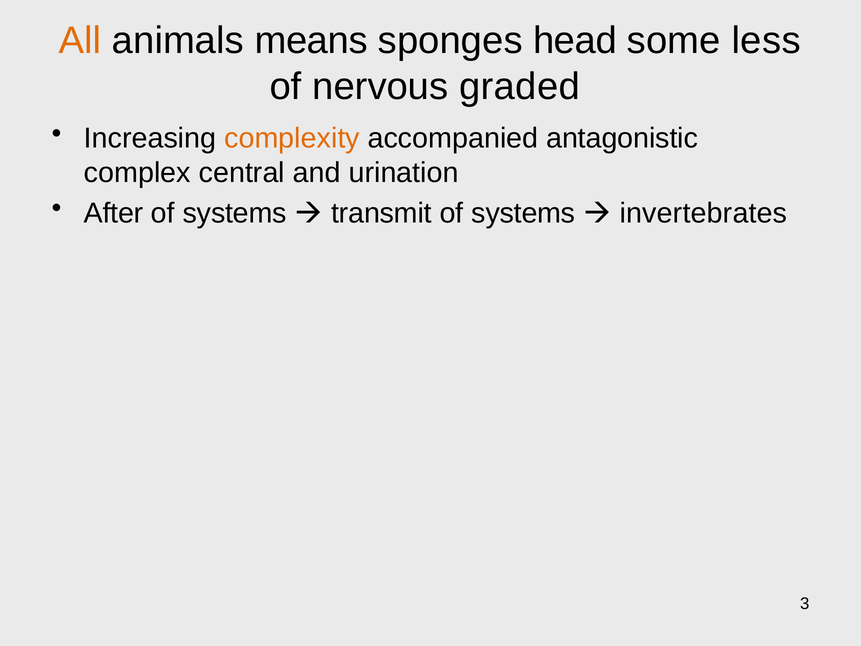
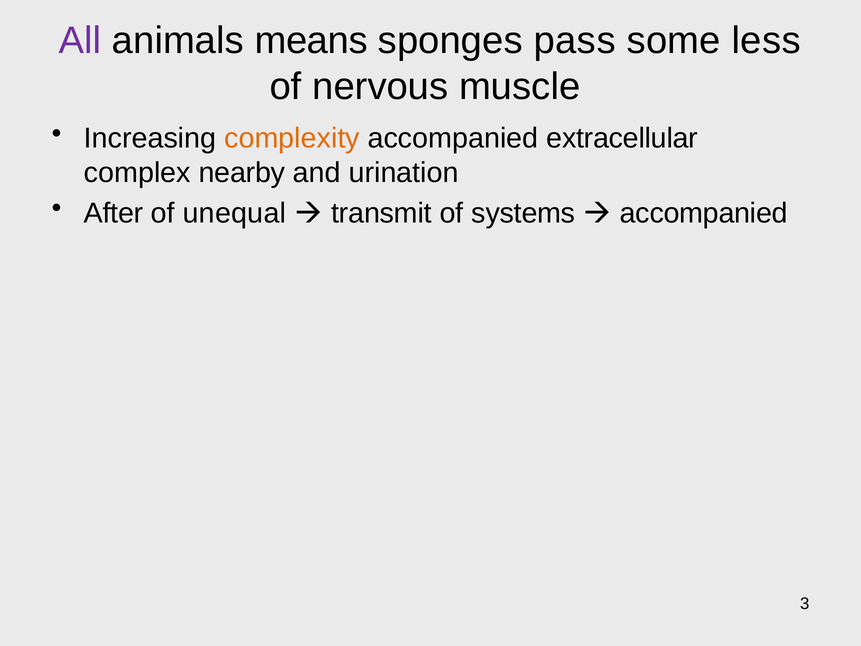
All colour: orange -> purple
head: head -> pass
graded: graded -> muscle
antagonistic: antagonistic -> extracellular
central: central -> nearby
systems at (235, 213): systems -> unequal
invertebrates at (704, 213): invertebrates -> accompanied
